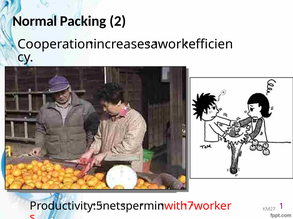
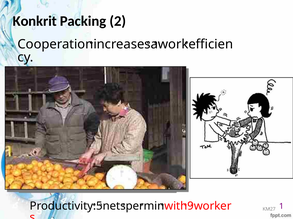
Normal: Normal -> Konkrit
7: 7 -> 9
